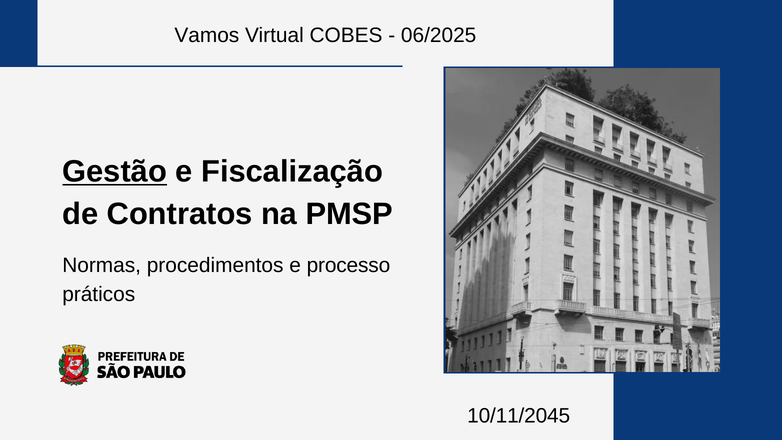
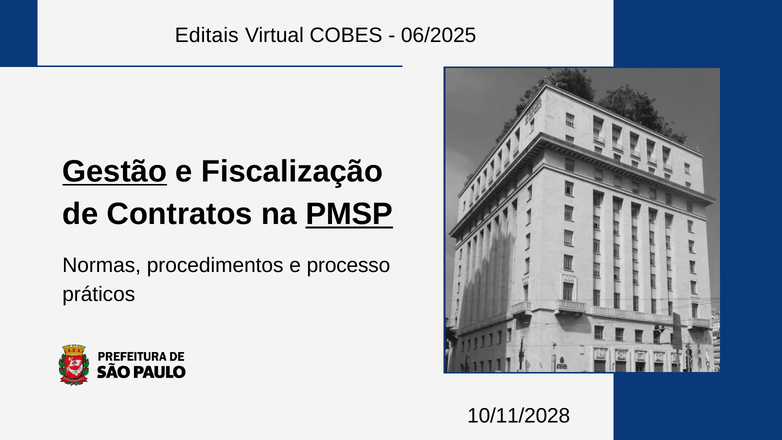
Vamos: Vamos -> Editais
PMSP underline: none -> present
10/11/2045: 10/11/2045 -> 10/11/2028
